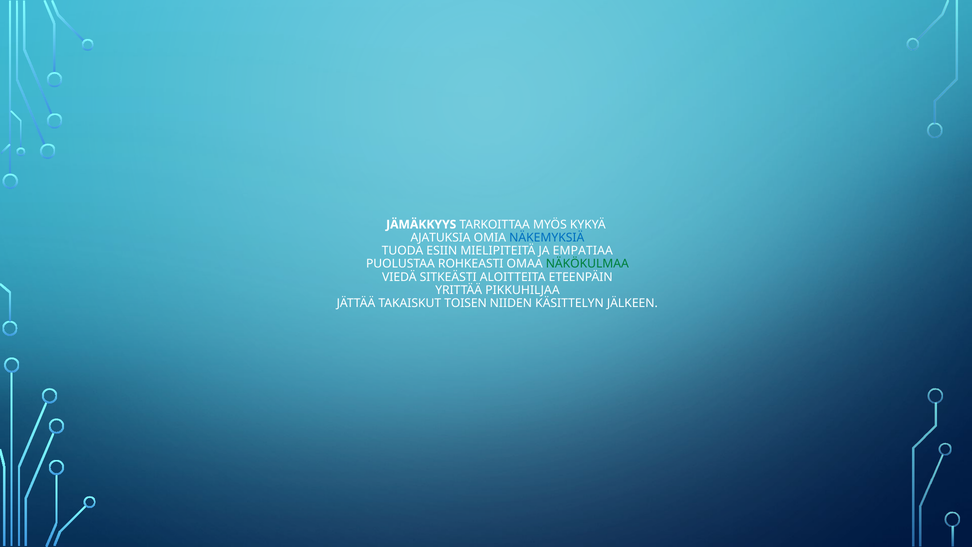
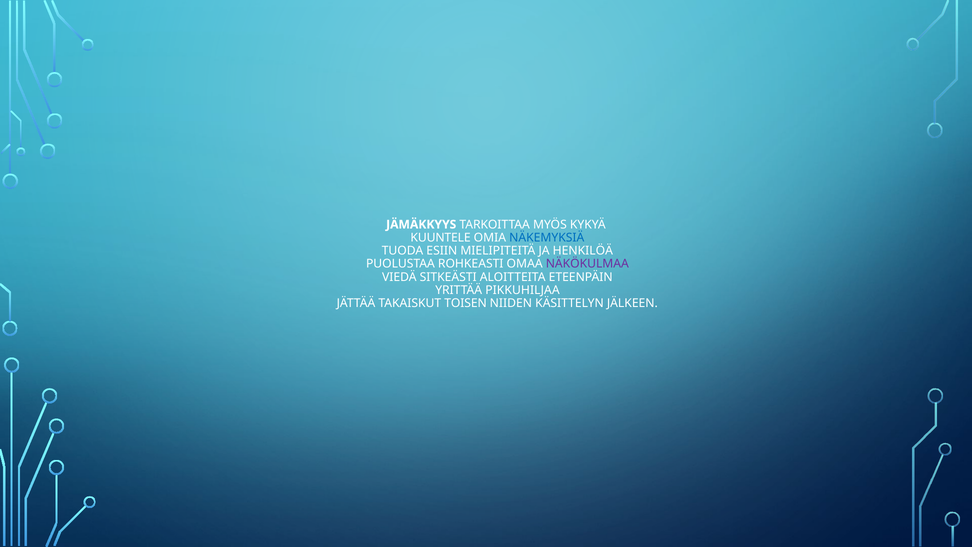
AJATUKSIA: AJATUKSIA -> KUUNTELE
EMPATIAA: EMPATIAA -> HENKILÖÄ
NÄKÖKULMAA colour: green -> purple
